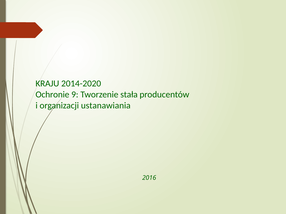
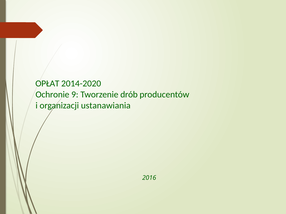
KRAJU: KRAJU -> OPŁAT
stała: stała -> drób
